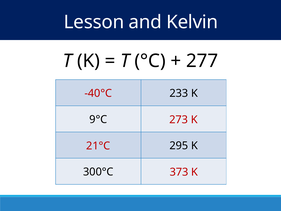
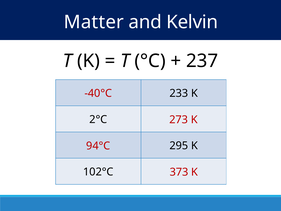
Lesson: Lesson -> Matter
277: 277 -> 237
9°C: 9°C -> 2°C
21°C: 21°C -> 94°C
300°C: 300°C -> 102°C
